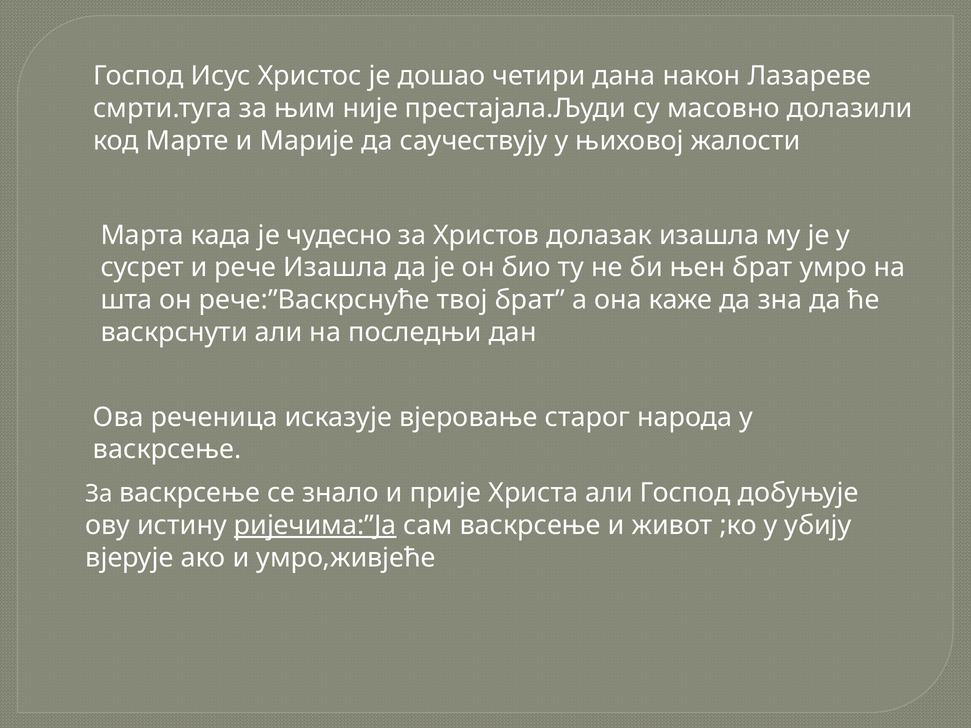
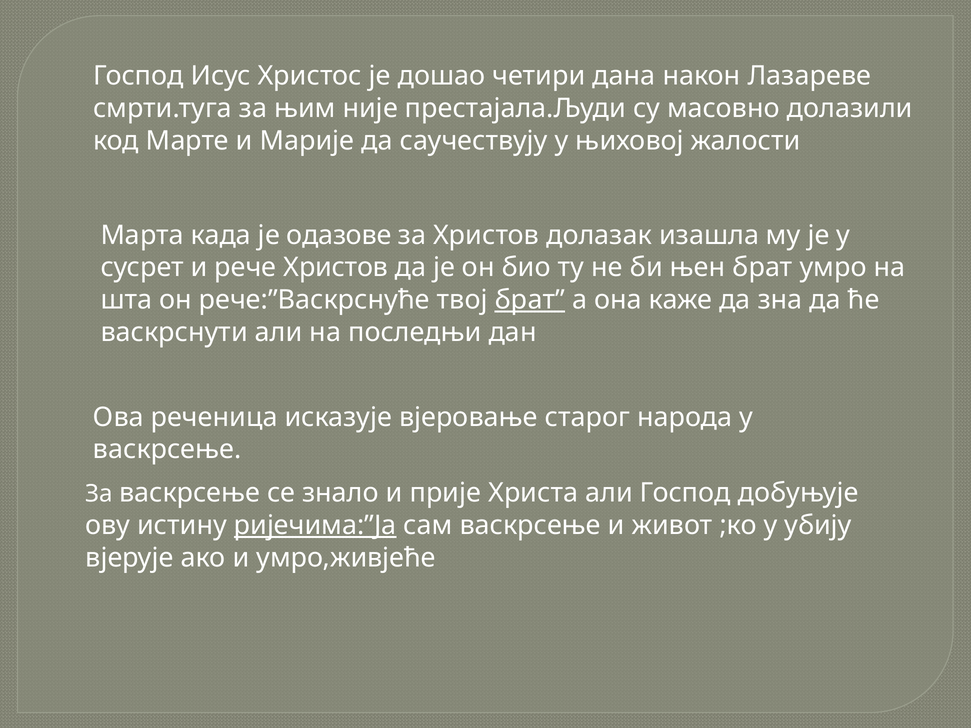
чудесно: чудесно -> одазове
рече Изашла: Изашла -> Христов
брат at (530, 300) underline: none -> present
